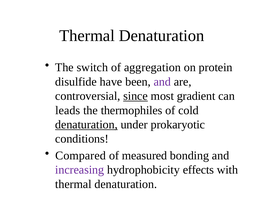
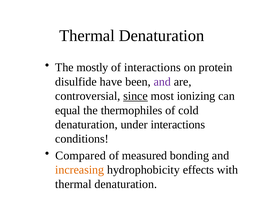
switch: switch -> mostly
of aggregation: aggregation -> interactions
gradient: gradient -> ionizing
leads: leads -> equal
denaturation at (86, 125) underline: present -> none
under prokaryotic: prokaryotic -> interactions
increasing colour: purple -> orange
